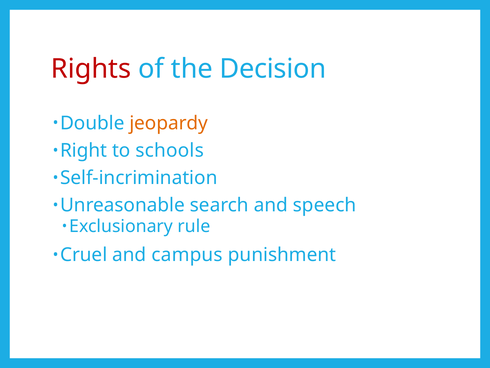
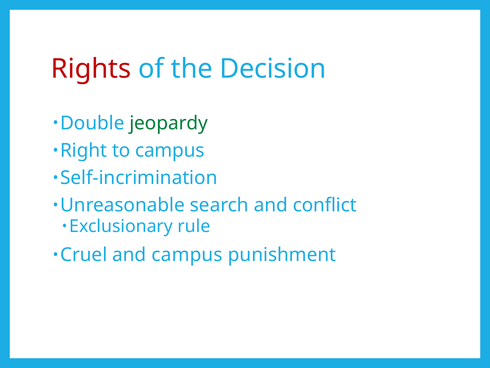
jeopardy colour: orange -> green
to schools: schools -> campus
speech: speech -> conflict
